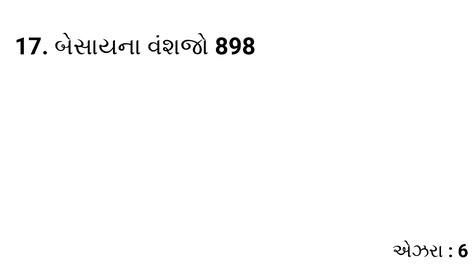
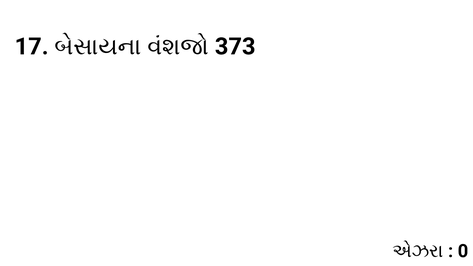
898: 898 -> 373
6: 6 -> 0
